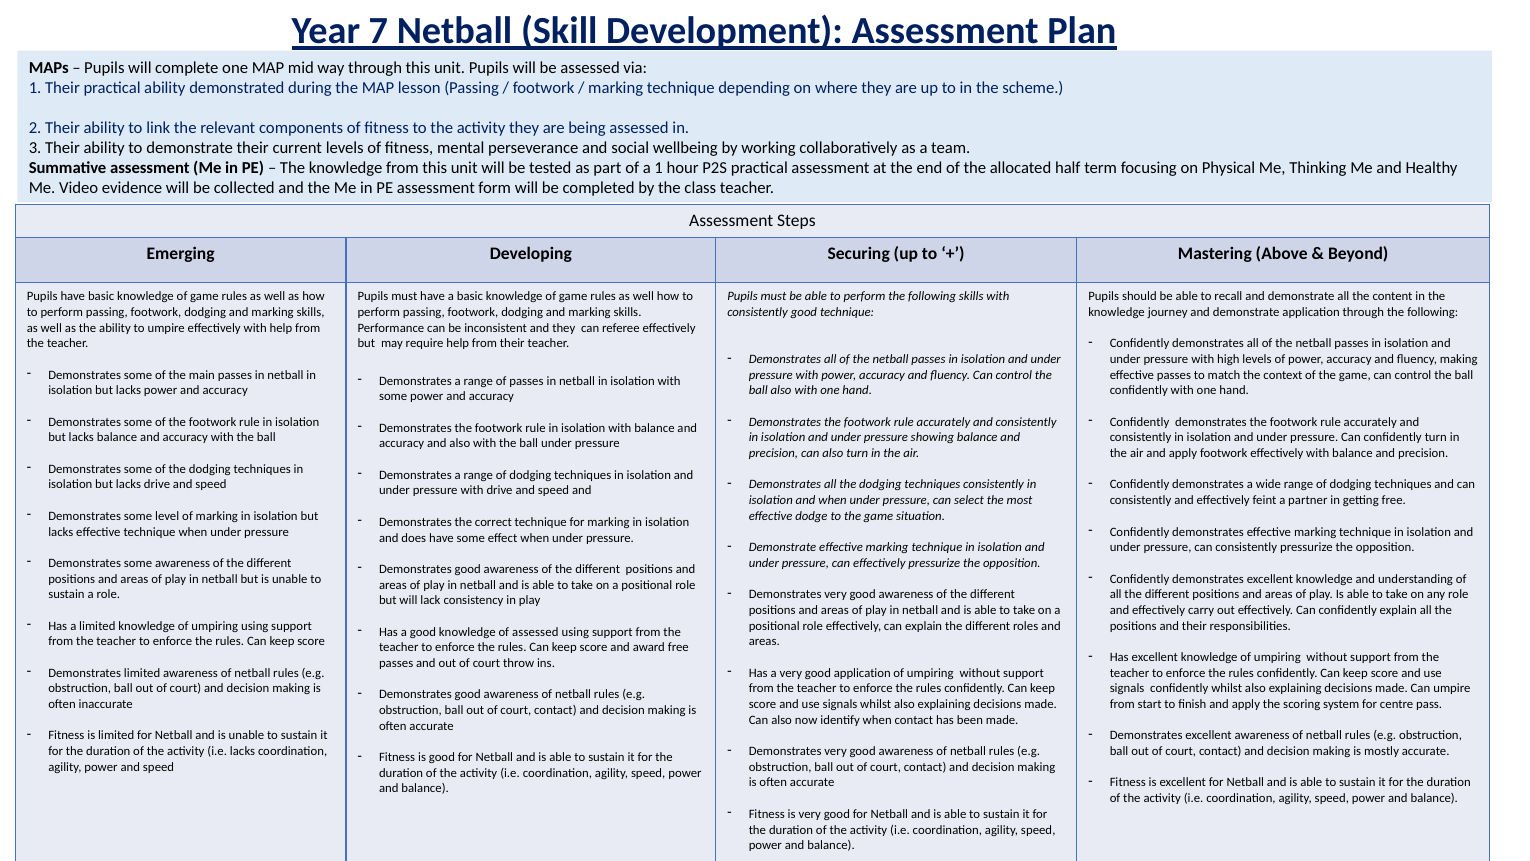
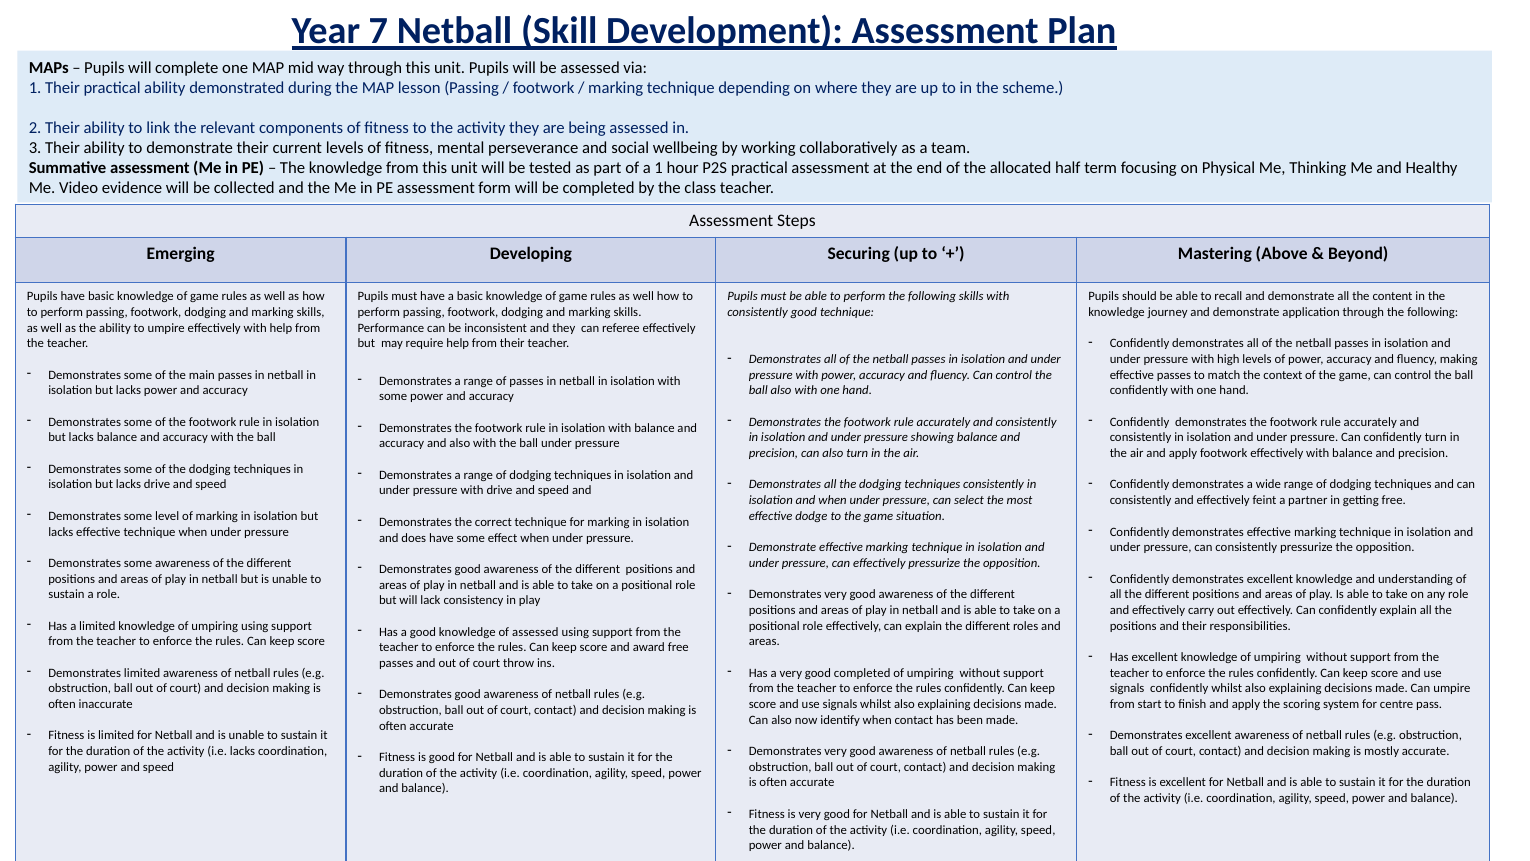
good application: application -> completed
